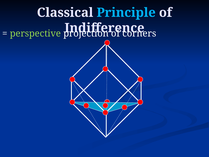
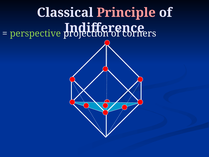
Principle colour: light blue -> pink
